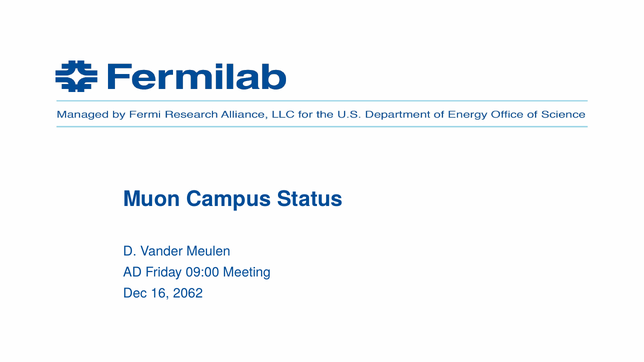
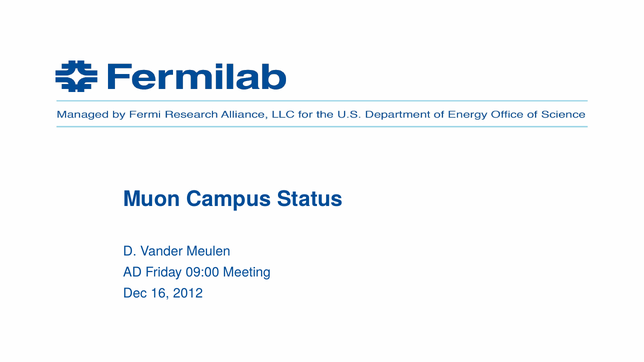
2062: 2062 -> 2012
